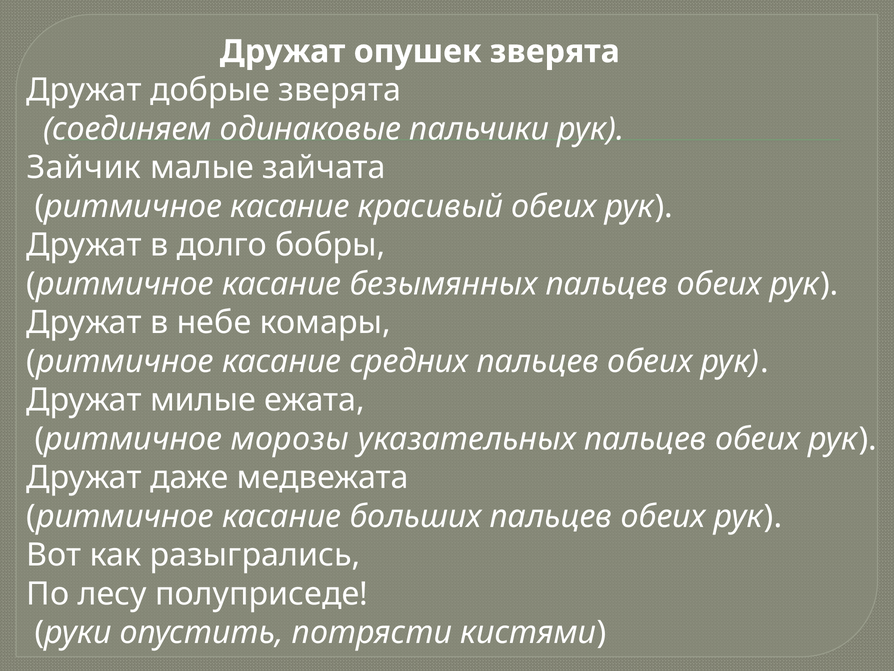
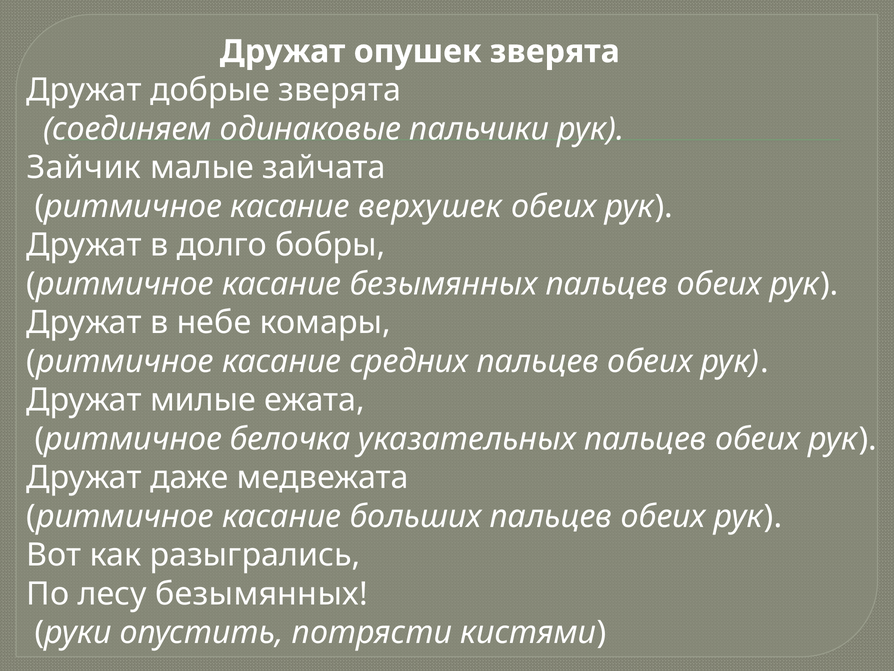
красивый: красивый -> верхушек
морозы: морозы -> белочка
лесу полуприседе: полуприседе -> безымянных
